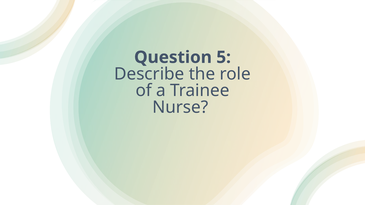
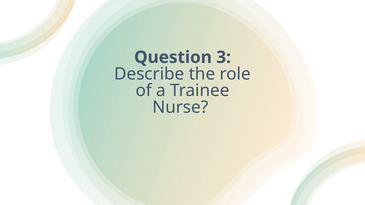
5: 5 -> 3
